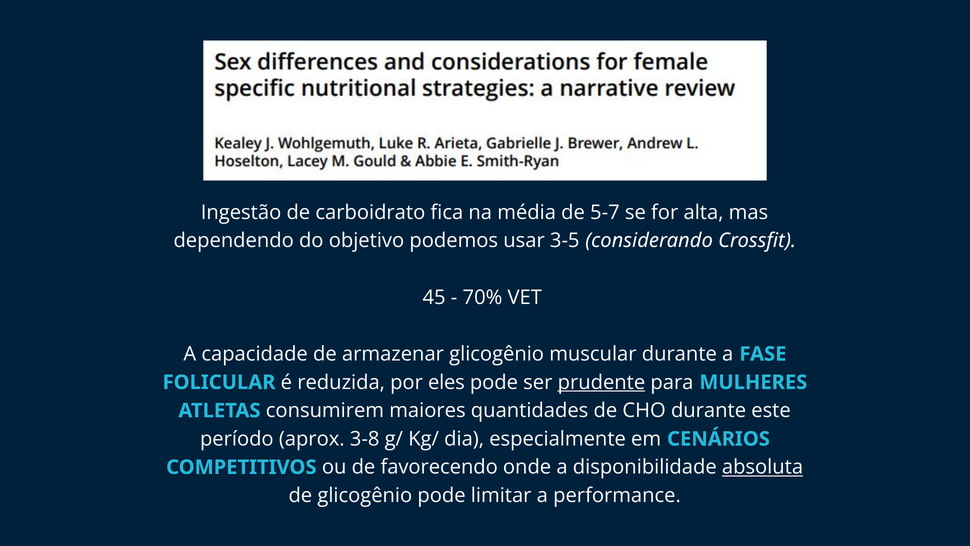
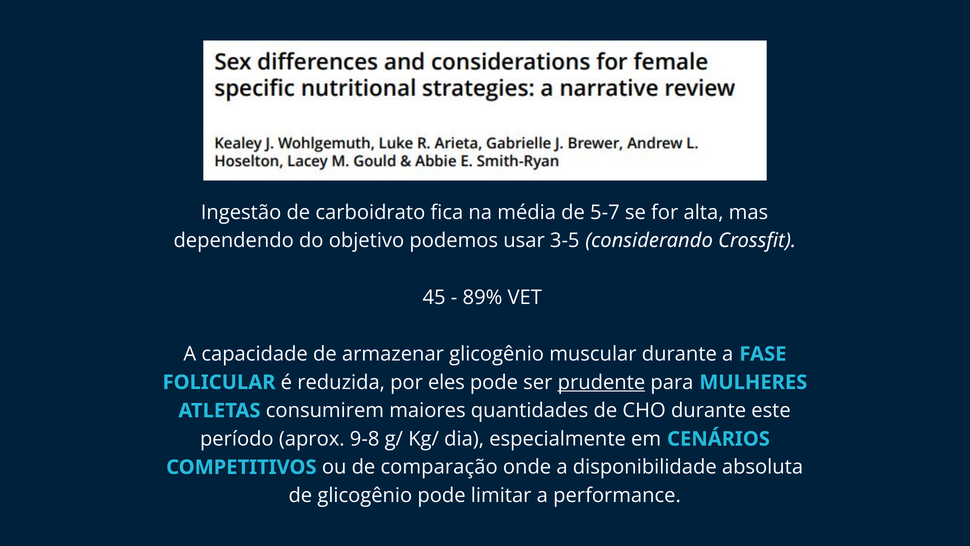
70%: 70% -> 89%
3-8: 3-8 -> 9-8
favorecendo: favorecendo -> comparação
absoluta underline: present -> none
